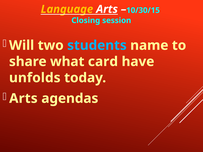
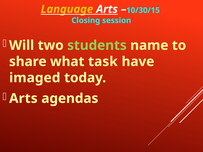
students colour: light blue -> light green
card: card -> task
unfolds: unfolds -> imaged
